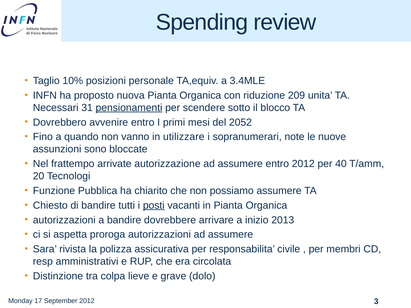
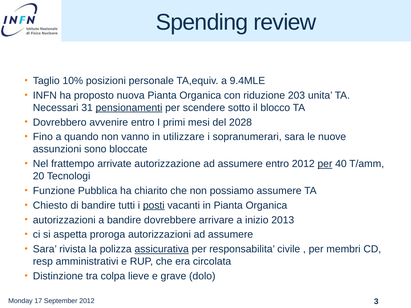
3.4MLE: 3.4MLE -> 9.4MLE
209: 209 -> 203
2052: 2052 -> 2028
sopranumerari note: note -> sara
per at (325, 164) underline: none -> present
assicurativa underline: none -> present
